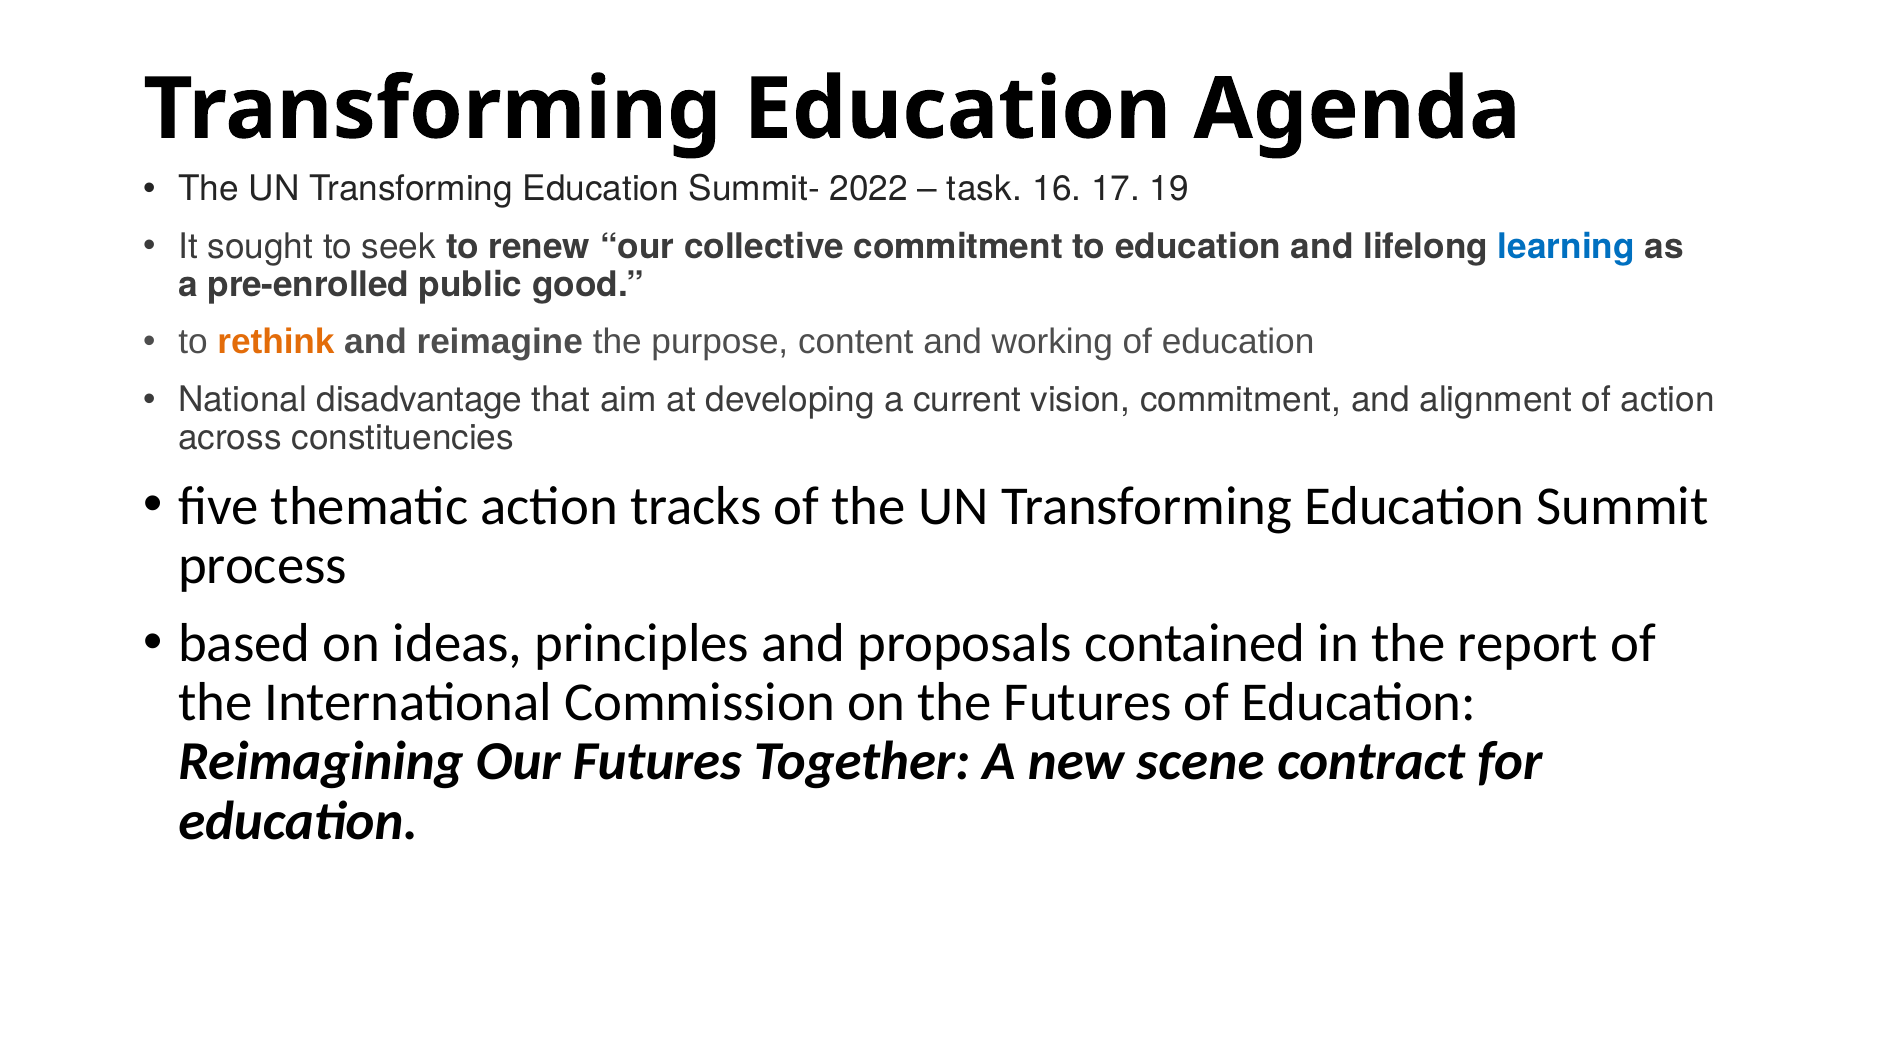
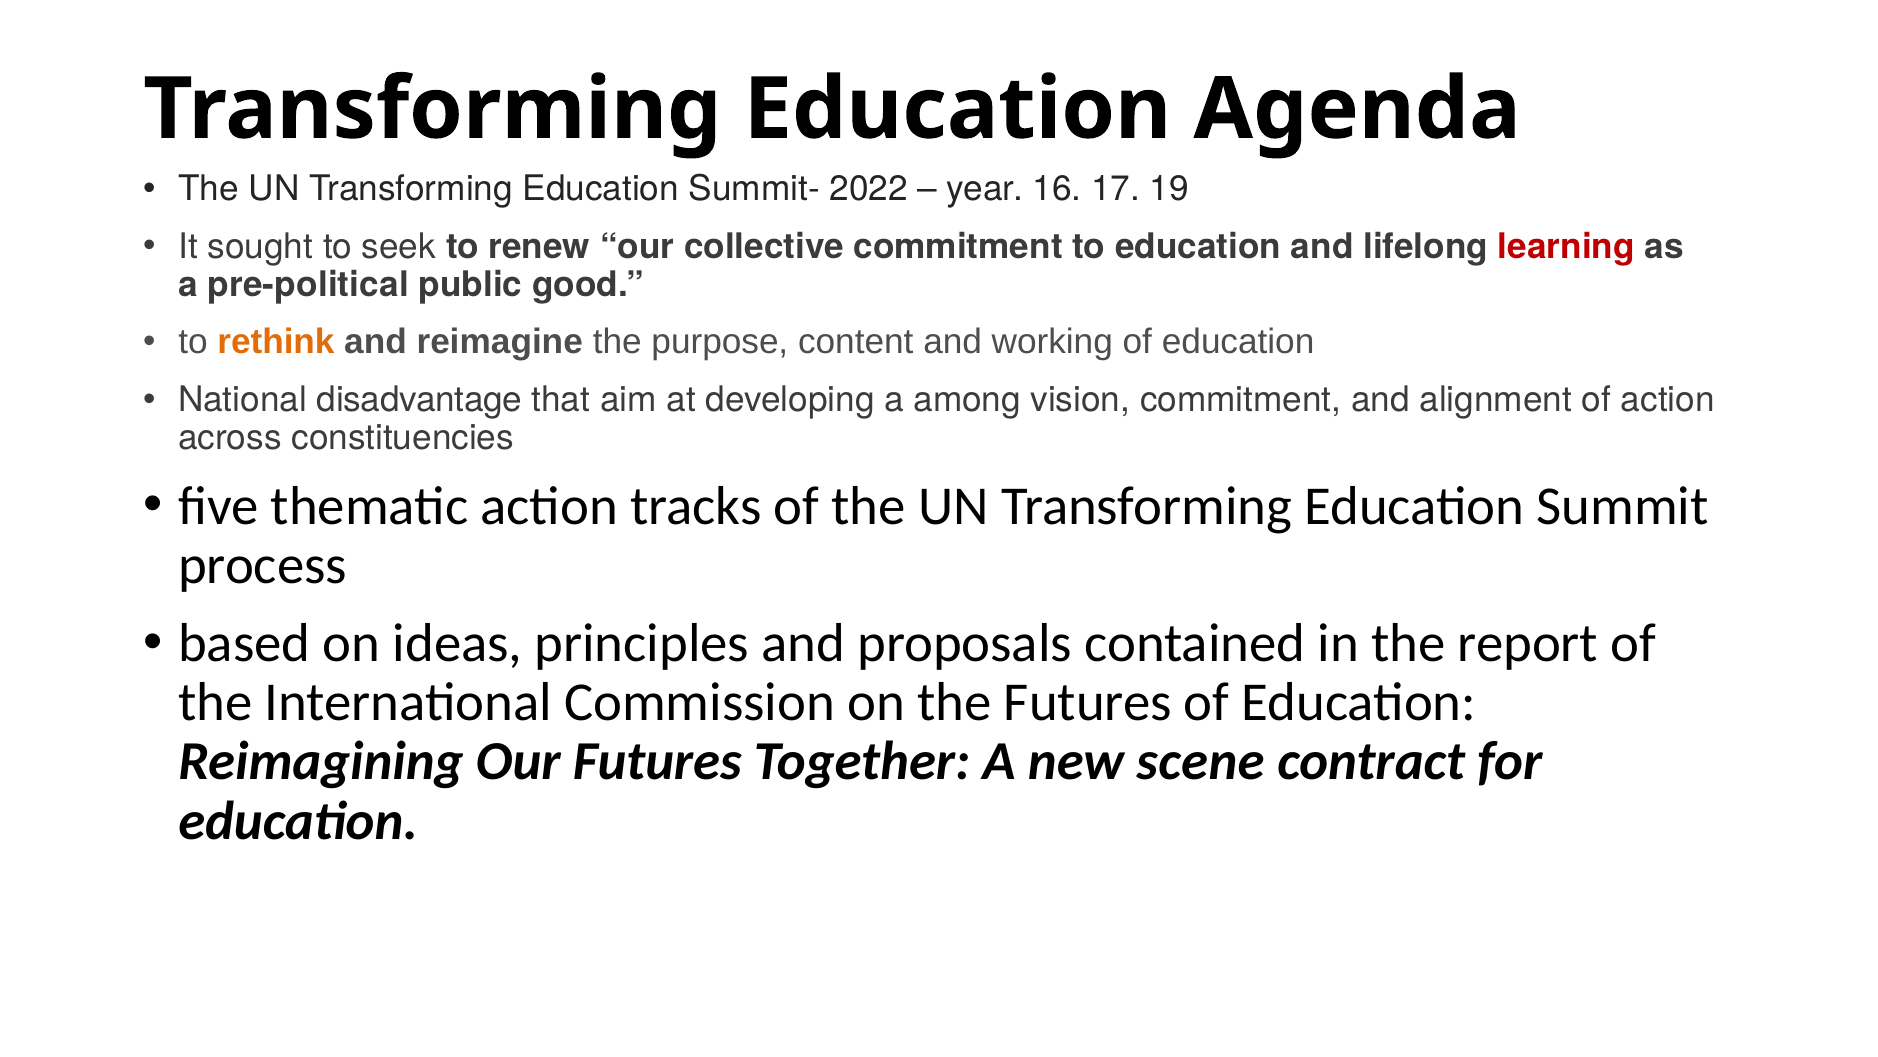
task: task -> year
learning colour: blue -> red
pre-enrolled: pre-enrolled -> pre-political
current: current -> among
